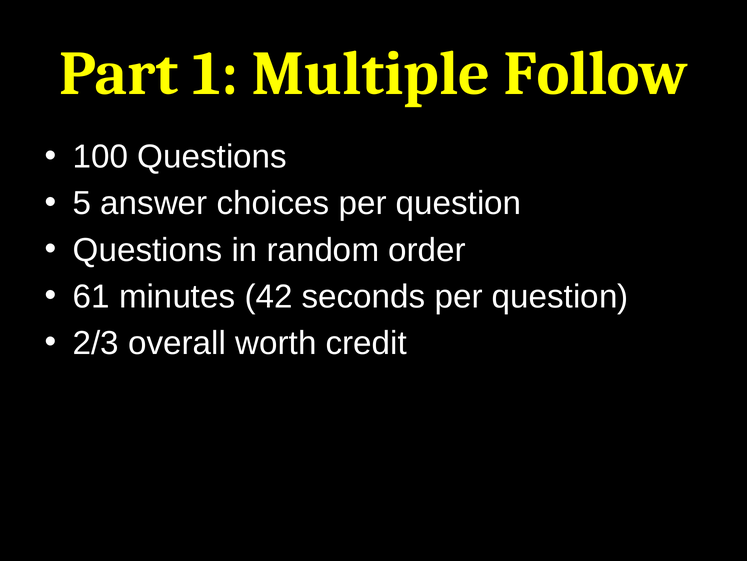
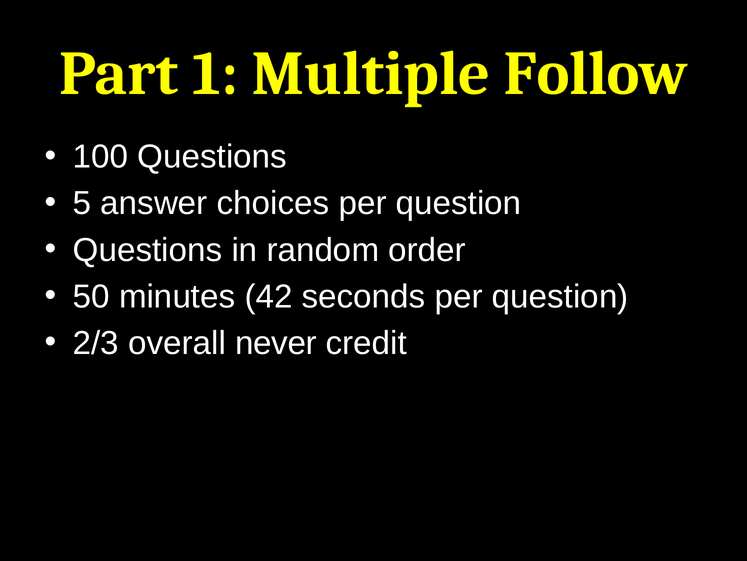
61: 61 -> 50
worth: worth -> never
